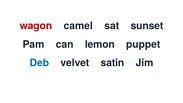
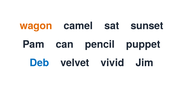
wagon colour: red -> orange
lemon: lemon -> pencil
satin: satin -> vivid
